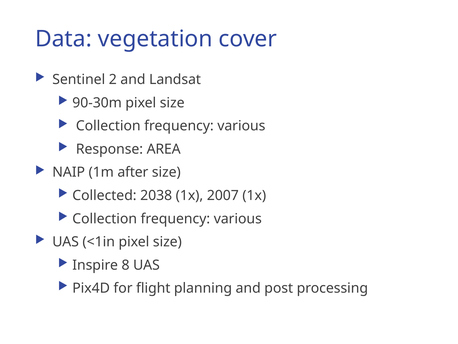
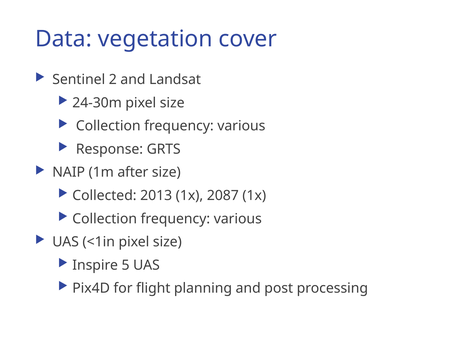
90-30m: 90-30m -> 24-30m
AREA: AREA -> GRTS
2038: 2038 -> 2013
2007: 2007 -> 2087
8: 8 -> 5
